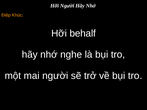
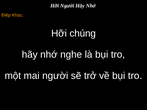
behalf: behalf -> chúng
